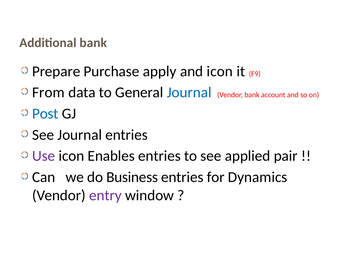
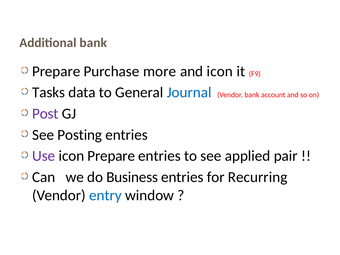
apply: apply -> more
From: From -> Tasks
Post colour: blue -> purple
See Journal: Journal -> Posting
icon Enables: Enables -> Prepare
Dynamics: Dynamics -> Recurring
entry colour: purple -> blue
